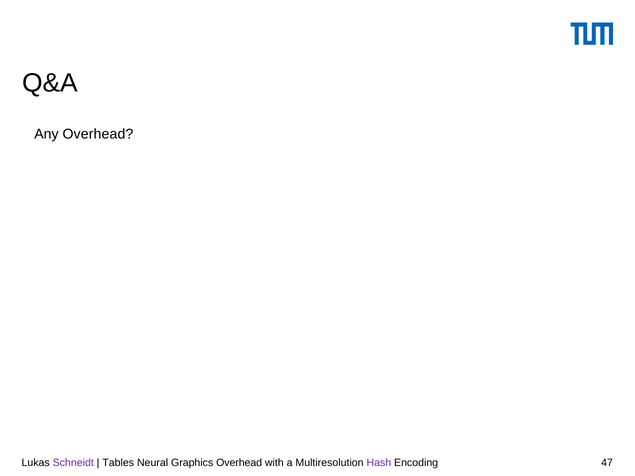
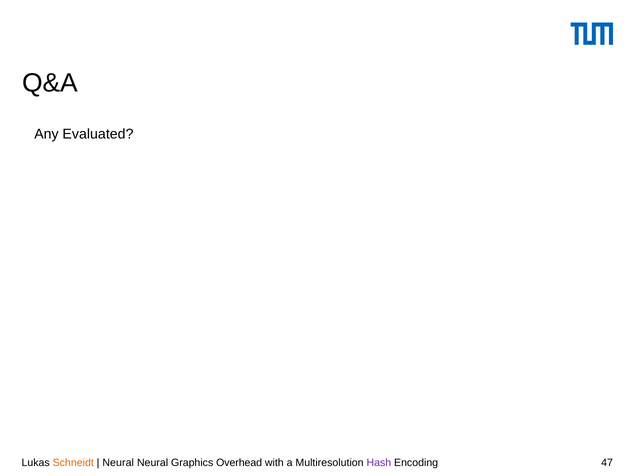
Any Overhead: Overhead -> Evaluated
Schneidt colour: purple -> orange
Tables at (118, 463): Tables -> Neural
